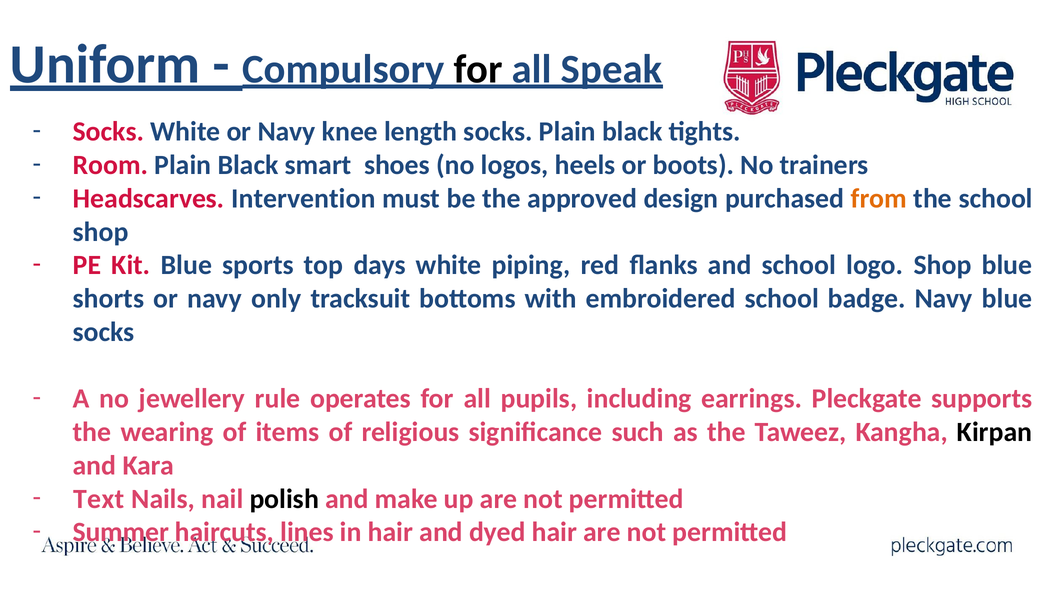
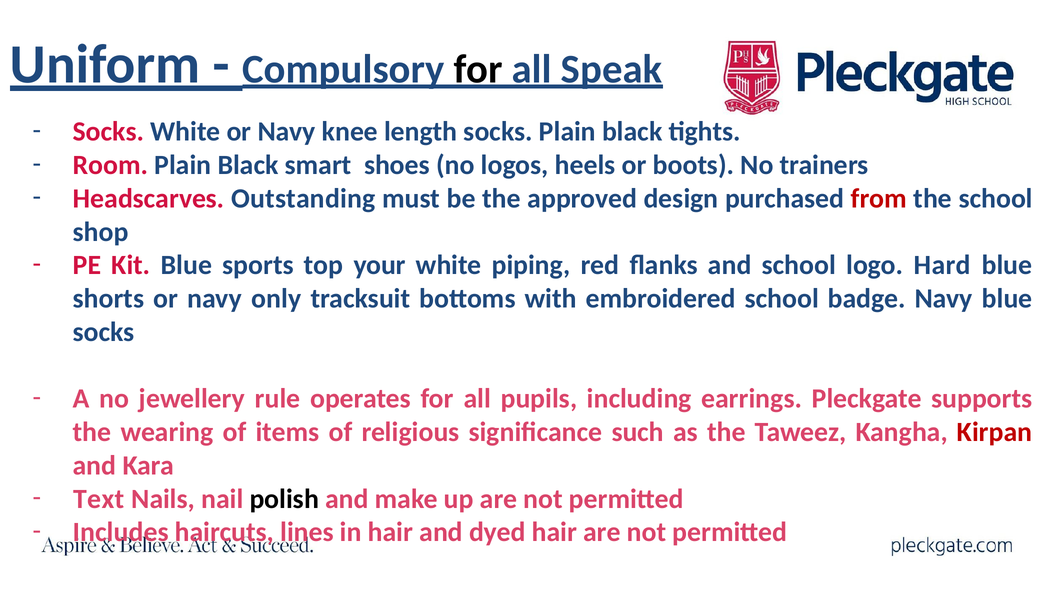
Intervention: Intervention -> Outstanding
from colour: orange -> red
days: days -> your
logo Shop: Shop -> Hard
Kirpan colour: black -> red
Summer: Summer -> Includes
